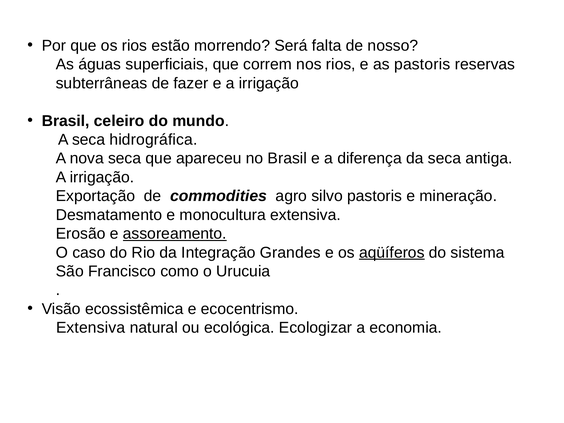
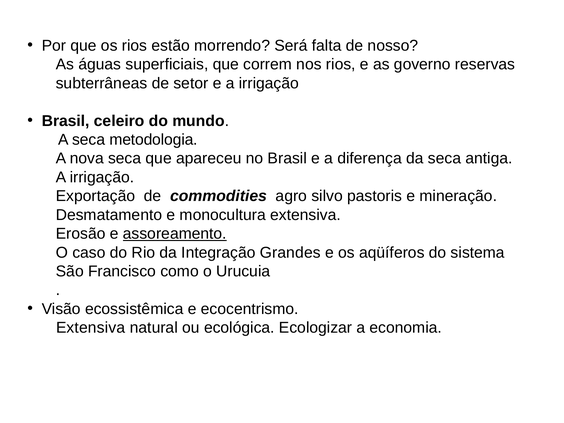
as pastoris: pastoris -> governo
fazer: fazer -> setor
hidrográfica: hidrográfica -> metodologia
aqüíferos underline: present -> none
